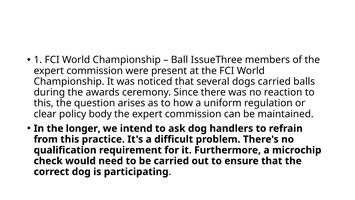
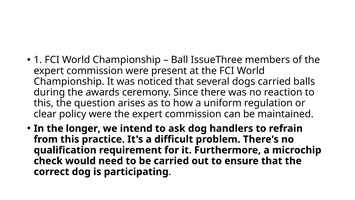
policy body: body -> were
